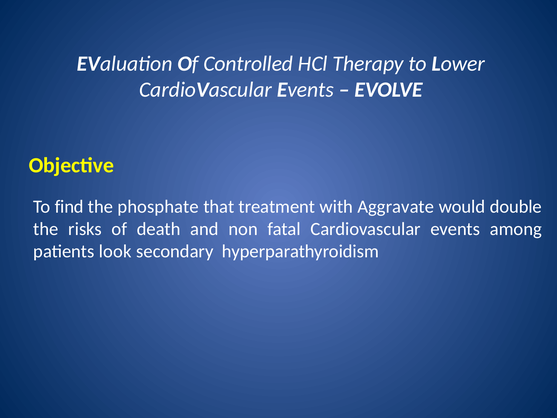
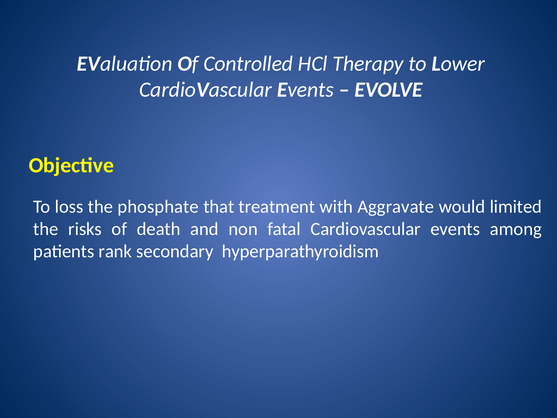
find: find -> loss
double: double -> limited
look: look -> rank
